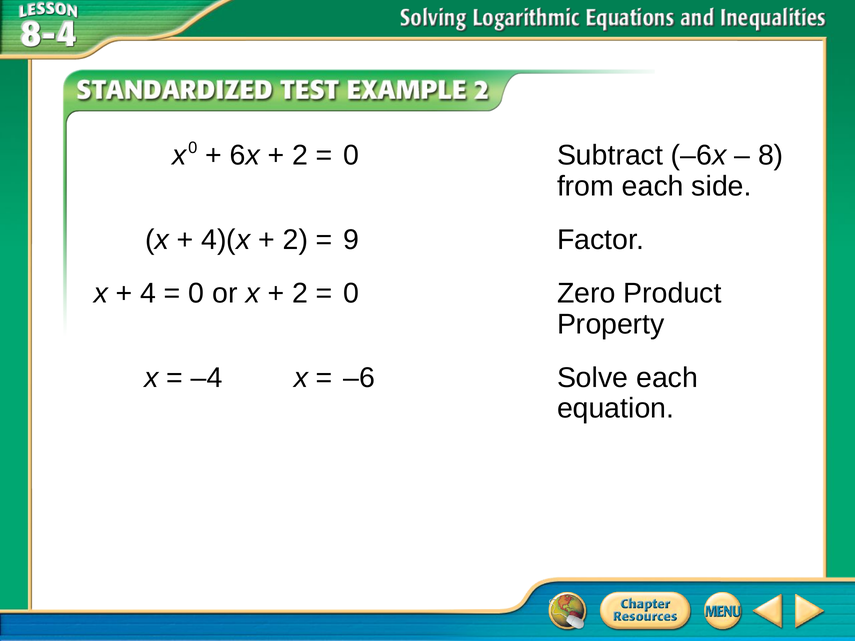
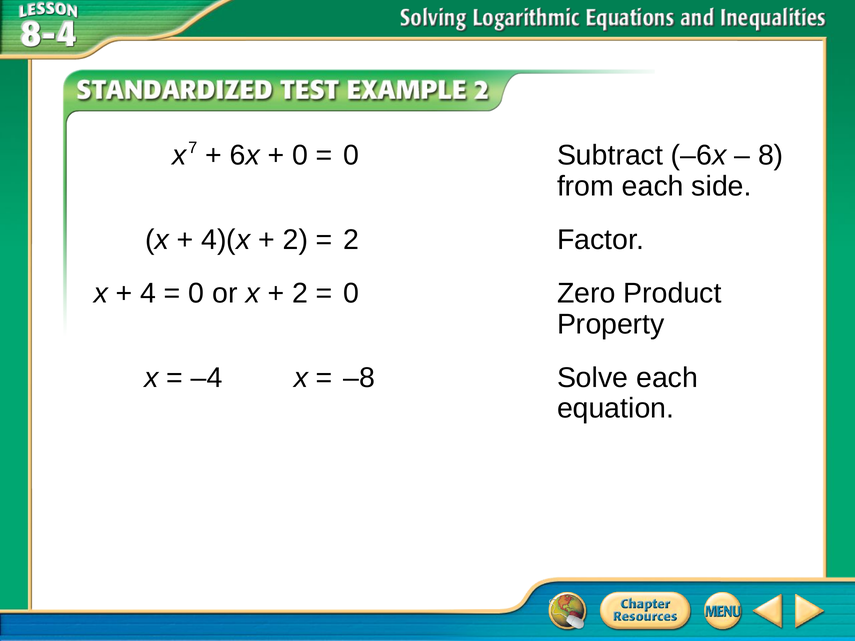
x 0: 0 -> 7
2 at (300, 156): 2 -> 0
9 at (351, 240): 9 -> 2
–6: –6 -> –8
